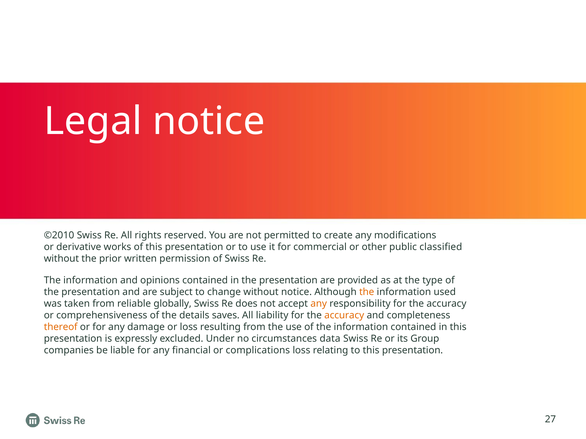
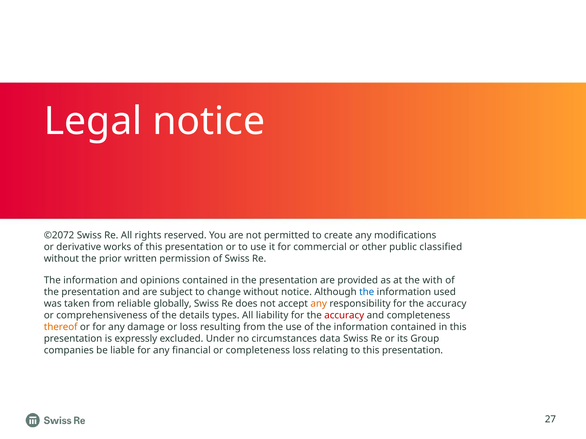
©2010: ©2010 -> ©2072
type: type -> with
the at (367, 292) colour: orange -> blue
saves: saves -> types
accuracy at (344, 316) colour: orange -> red
or complications: complications -> completeness
